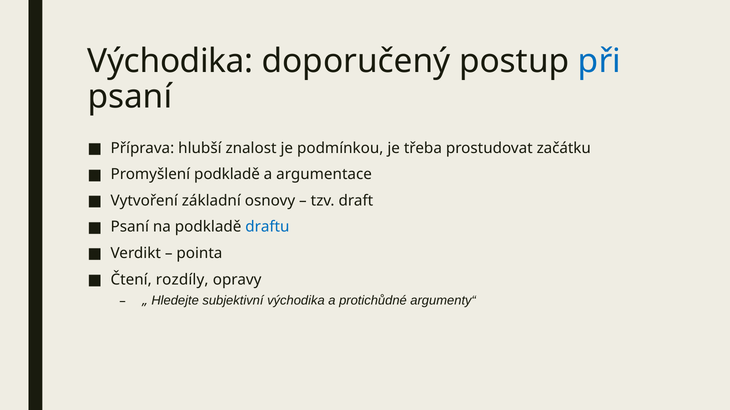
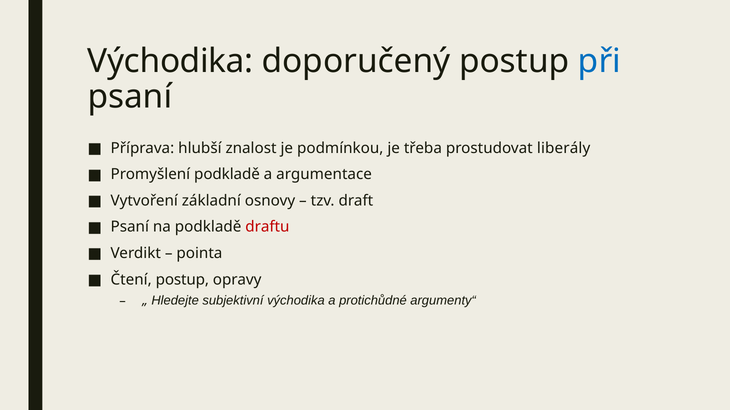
začátku: začátku -> liberály
draftu colour: blue -> red
Čtení rozdíly: rozdíly -> postup
